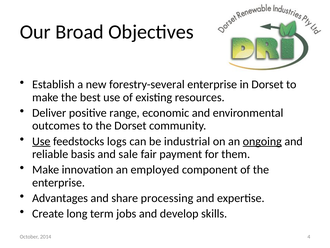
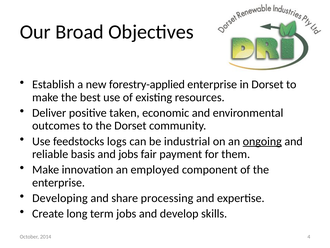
forestry-several: forestry-several -> forestry-applied
range: range -> taken
Use at (41, 141) underline: present -> none
and sale: sale -> jobs
Advantages: Advantages -> Developing
